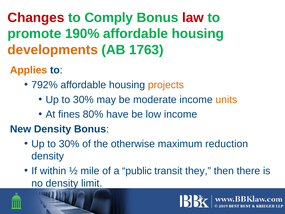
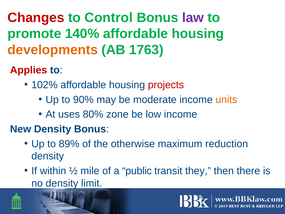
Comply: Comply -> Control
law colour: red -> purple
190%: 190% -> 140%
Applies colour: orange -> red
792%: 792% -> 102%
projects colour: orange -> red
30% at (83, 100): 30% -> 90%
fines: fines -> uses
have: have -> zone
30% at (69, 144): 30% -> 89%
